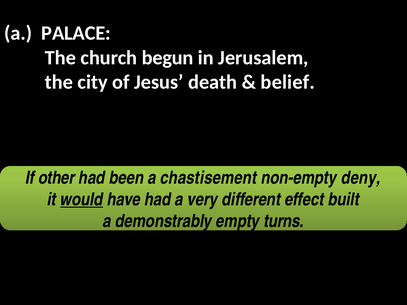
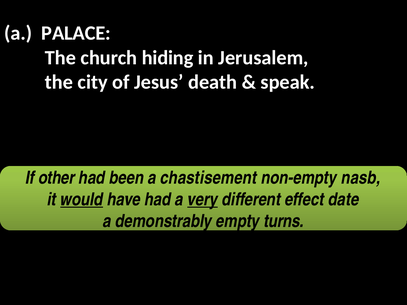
begun: begun -> hiding
belief: belief -> speak
deny: deny -> nasb
very underline: none -> present
built: built -> date
